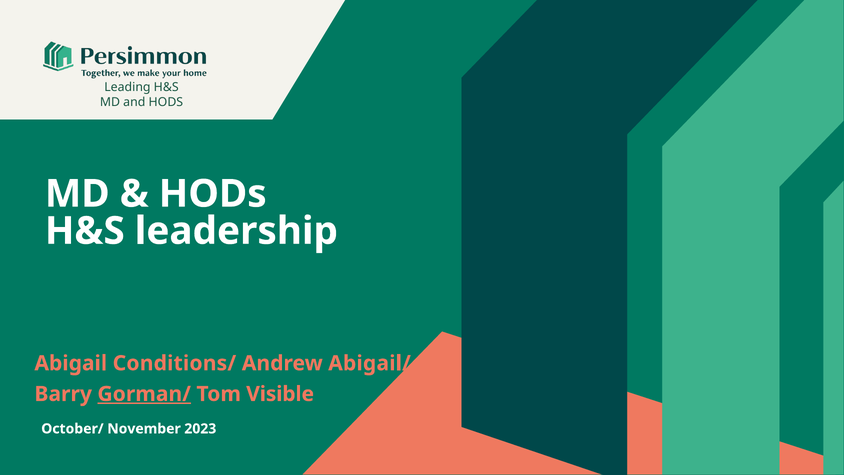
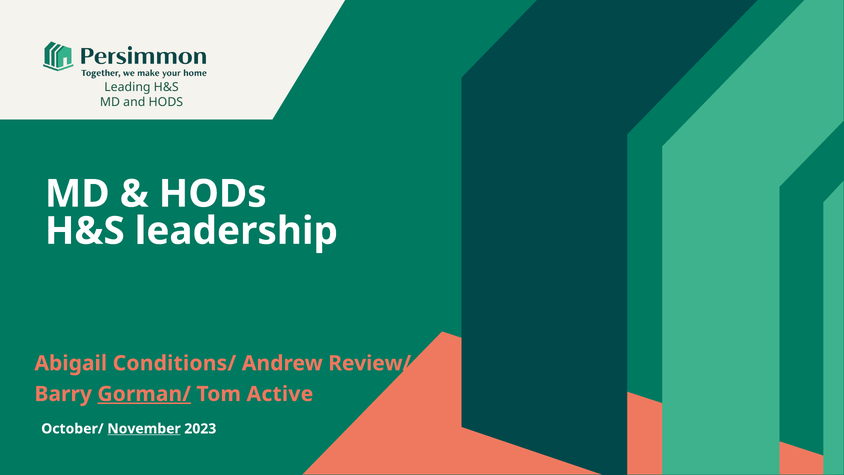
Abigail/: Abigail/ -> Review/
Visible: Visible -> Active
November underline: none -> present
